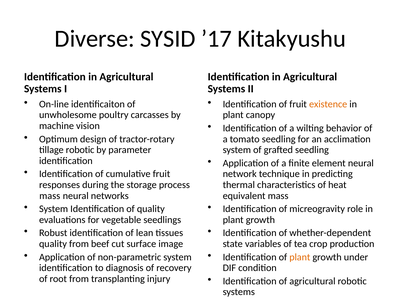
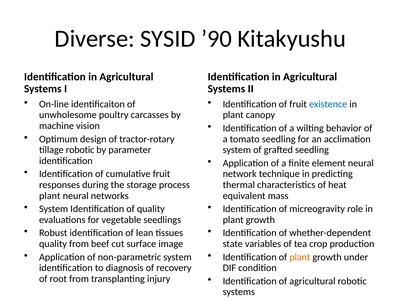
’17: ’17 -> ’90
existence colour: orange -> blue
mass at (50, 196): mass -> plant
